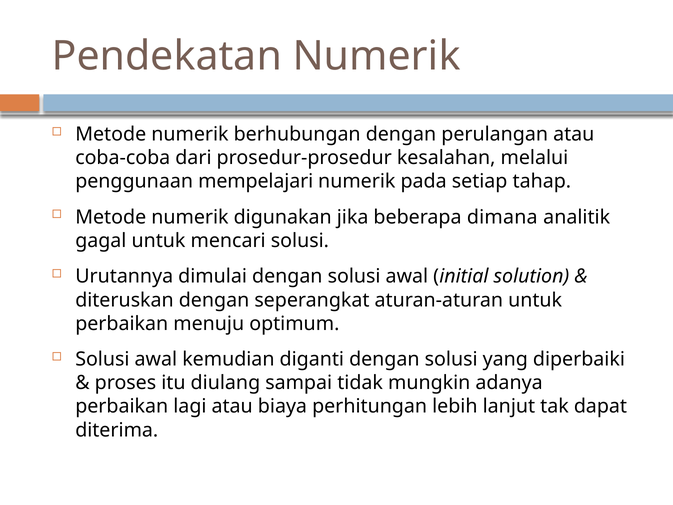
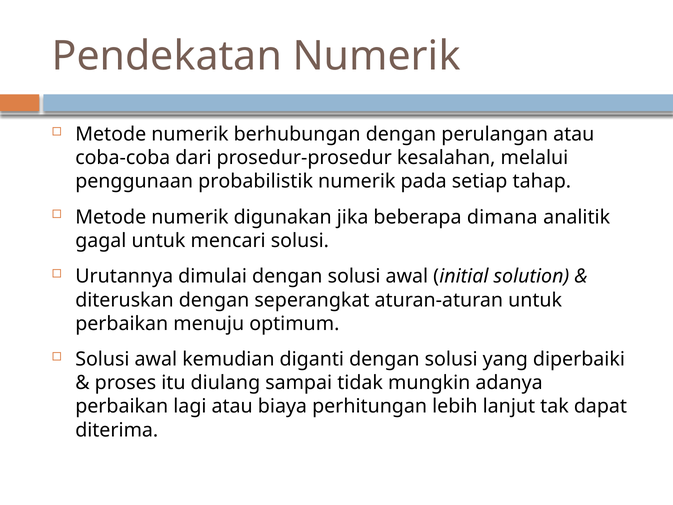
mempelajari: mempelajari -> probabilistik
